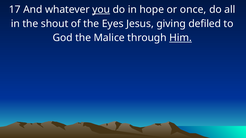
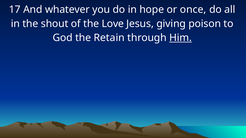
you underline: present -> none
Eyes: Eyes -> Love
defiled: defiled -> poison
Malice: Malice -> Retain
